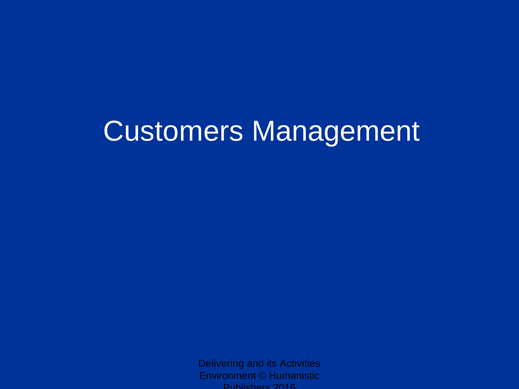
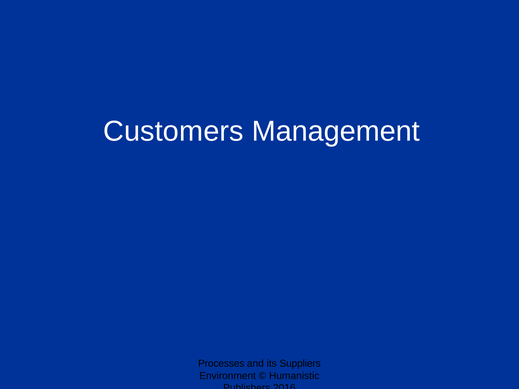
Delivering: Delivering -> Processes
Activities: Activities -> Suppliers
